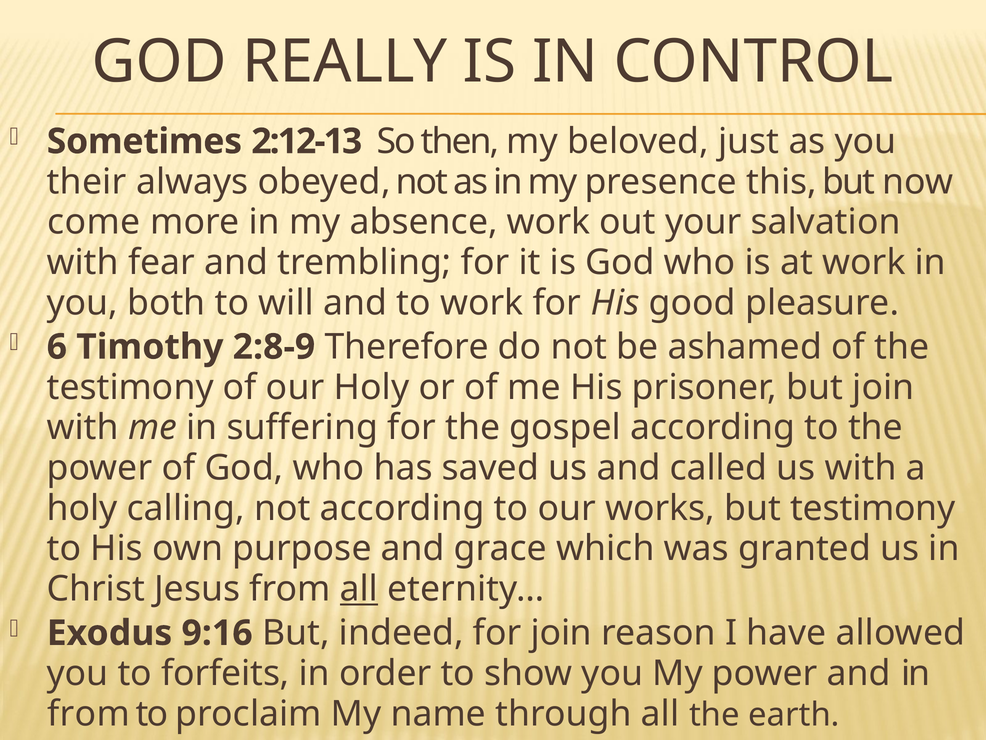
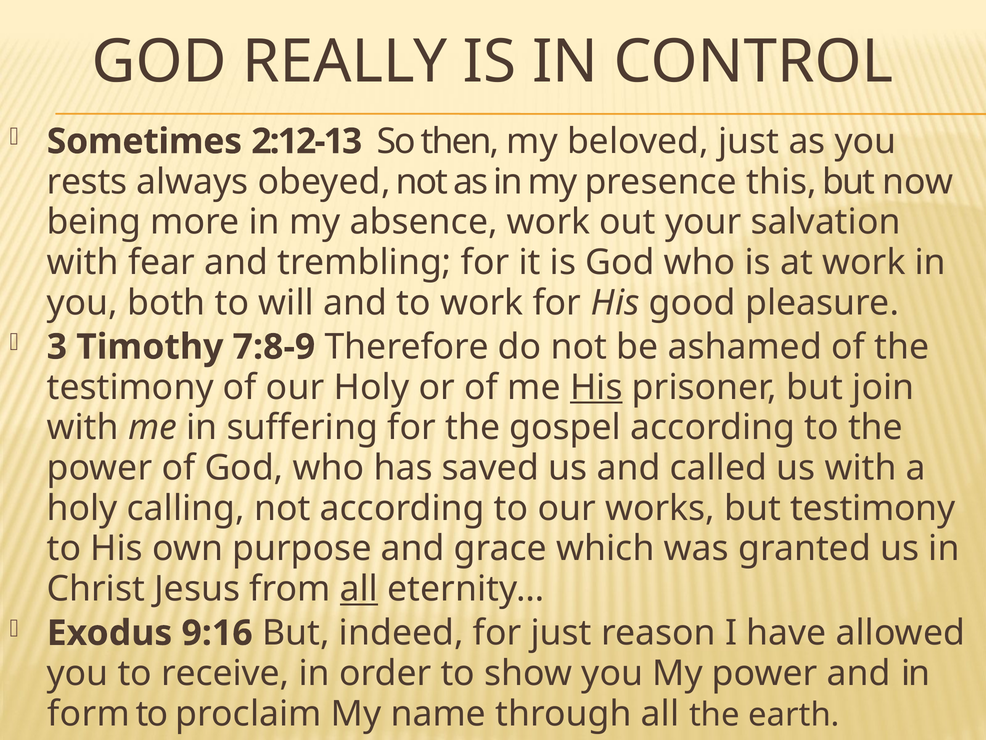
their: their -> rests
come: come -> being
6: 6 -> 3
2:8-9: 2:8-9 -> 7:8-9
His at (596, 387) underline: none -> present
for join: join -> just
forfeits: forfeits -> receive
from at (89, 713): from -> form
